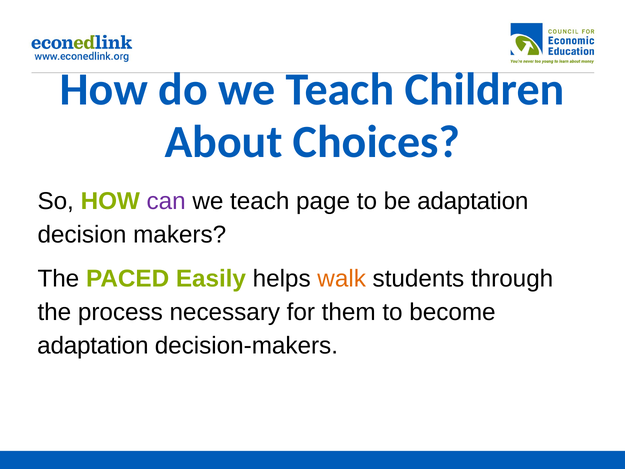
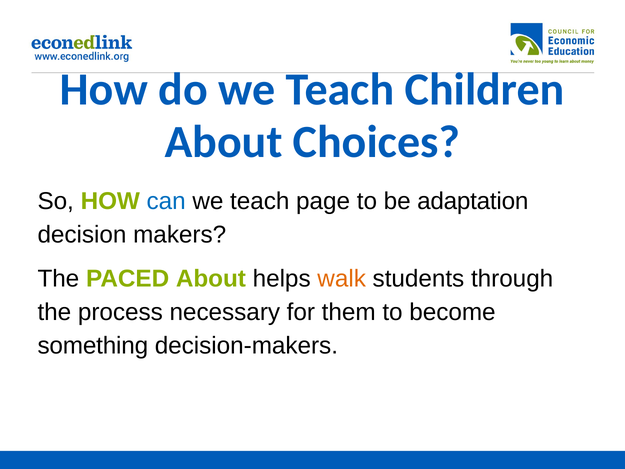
can colour: purple -> blue
PACED Easily: Easily -> About
adaptation at (93, 346): adaptation -> something
